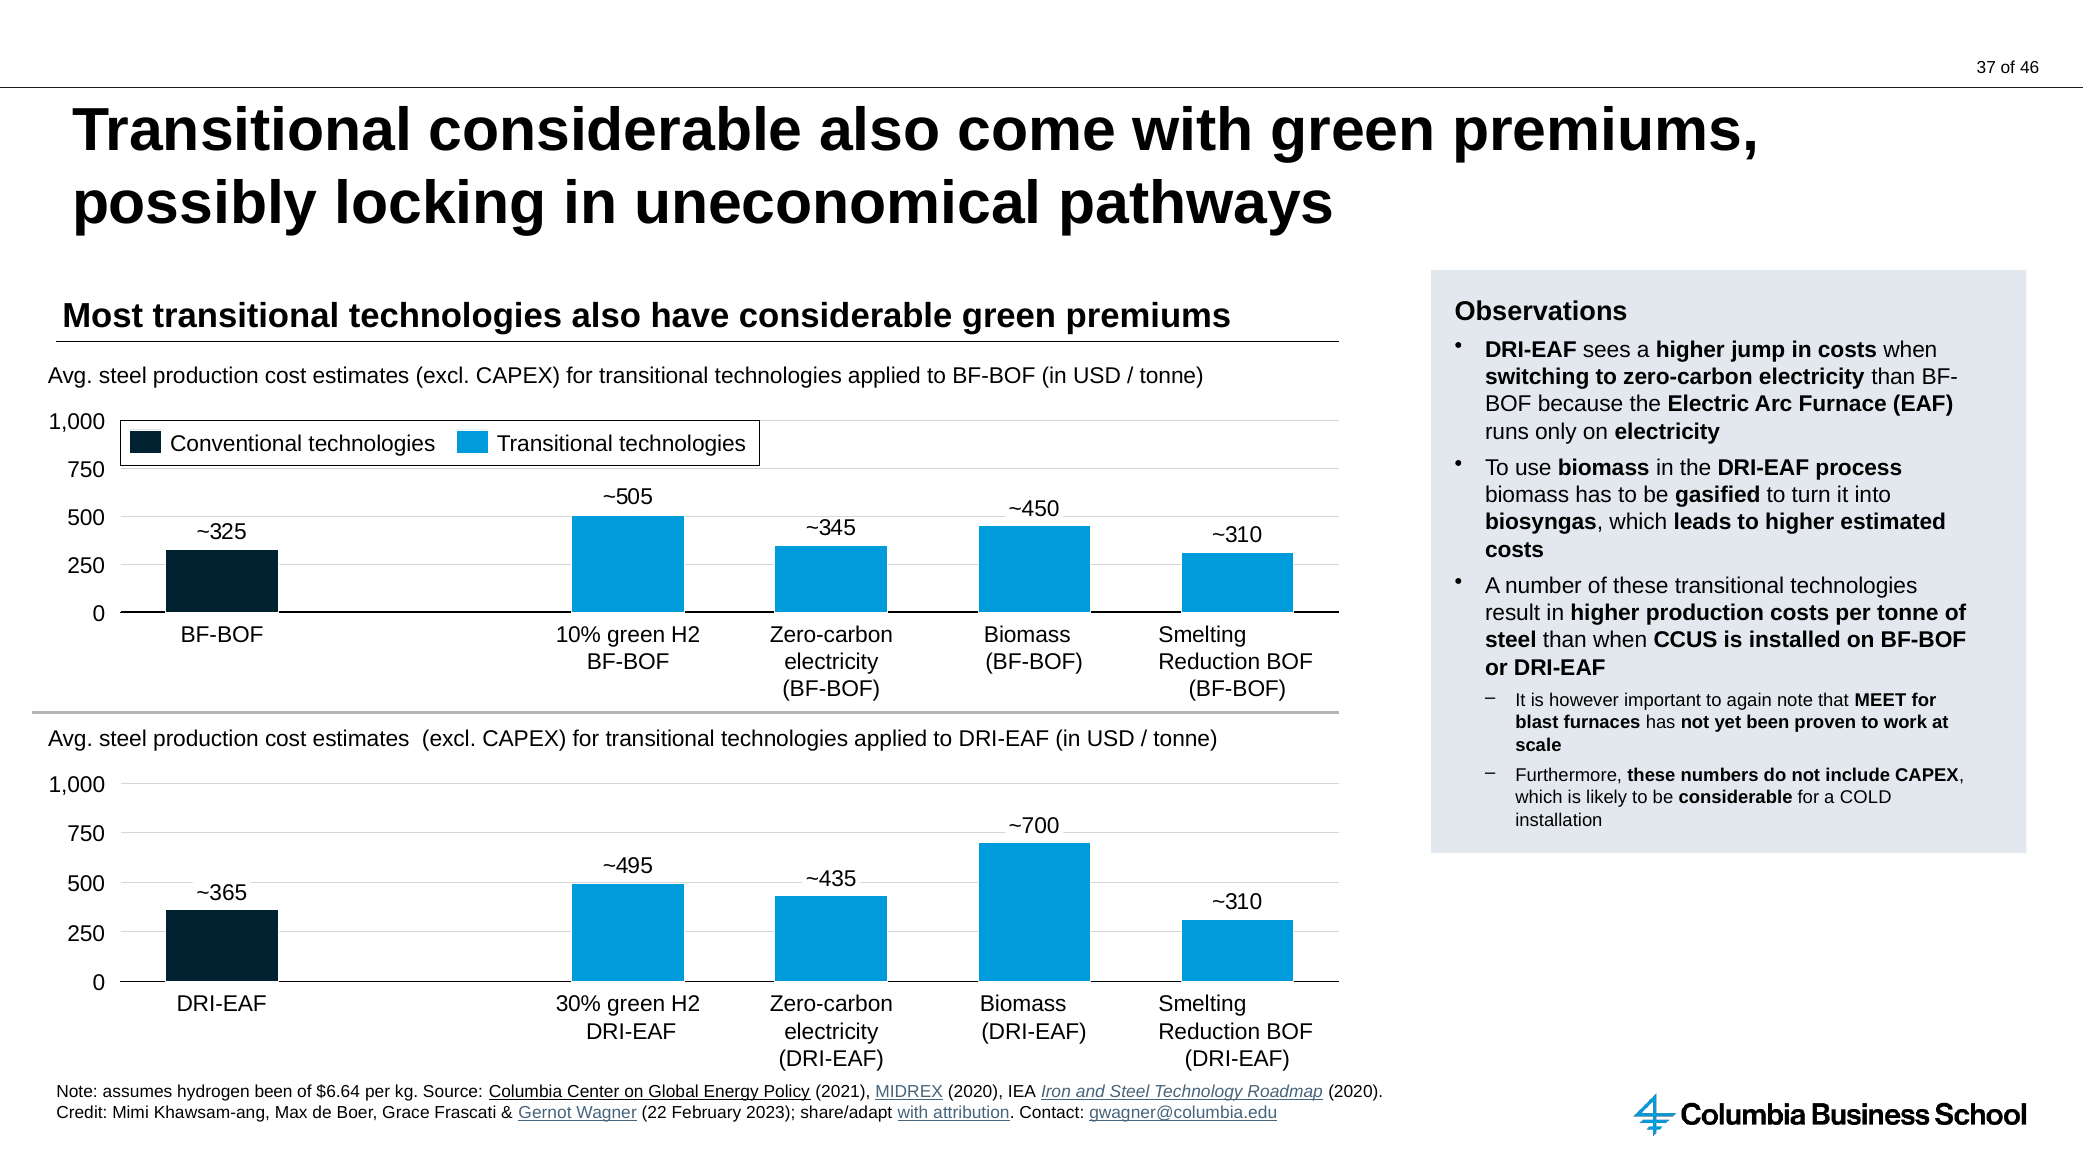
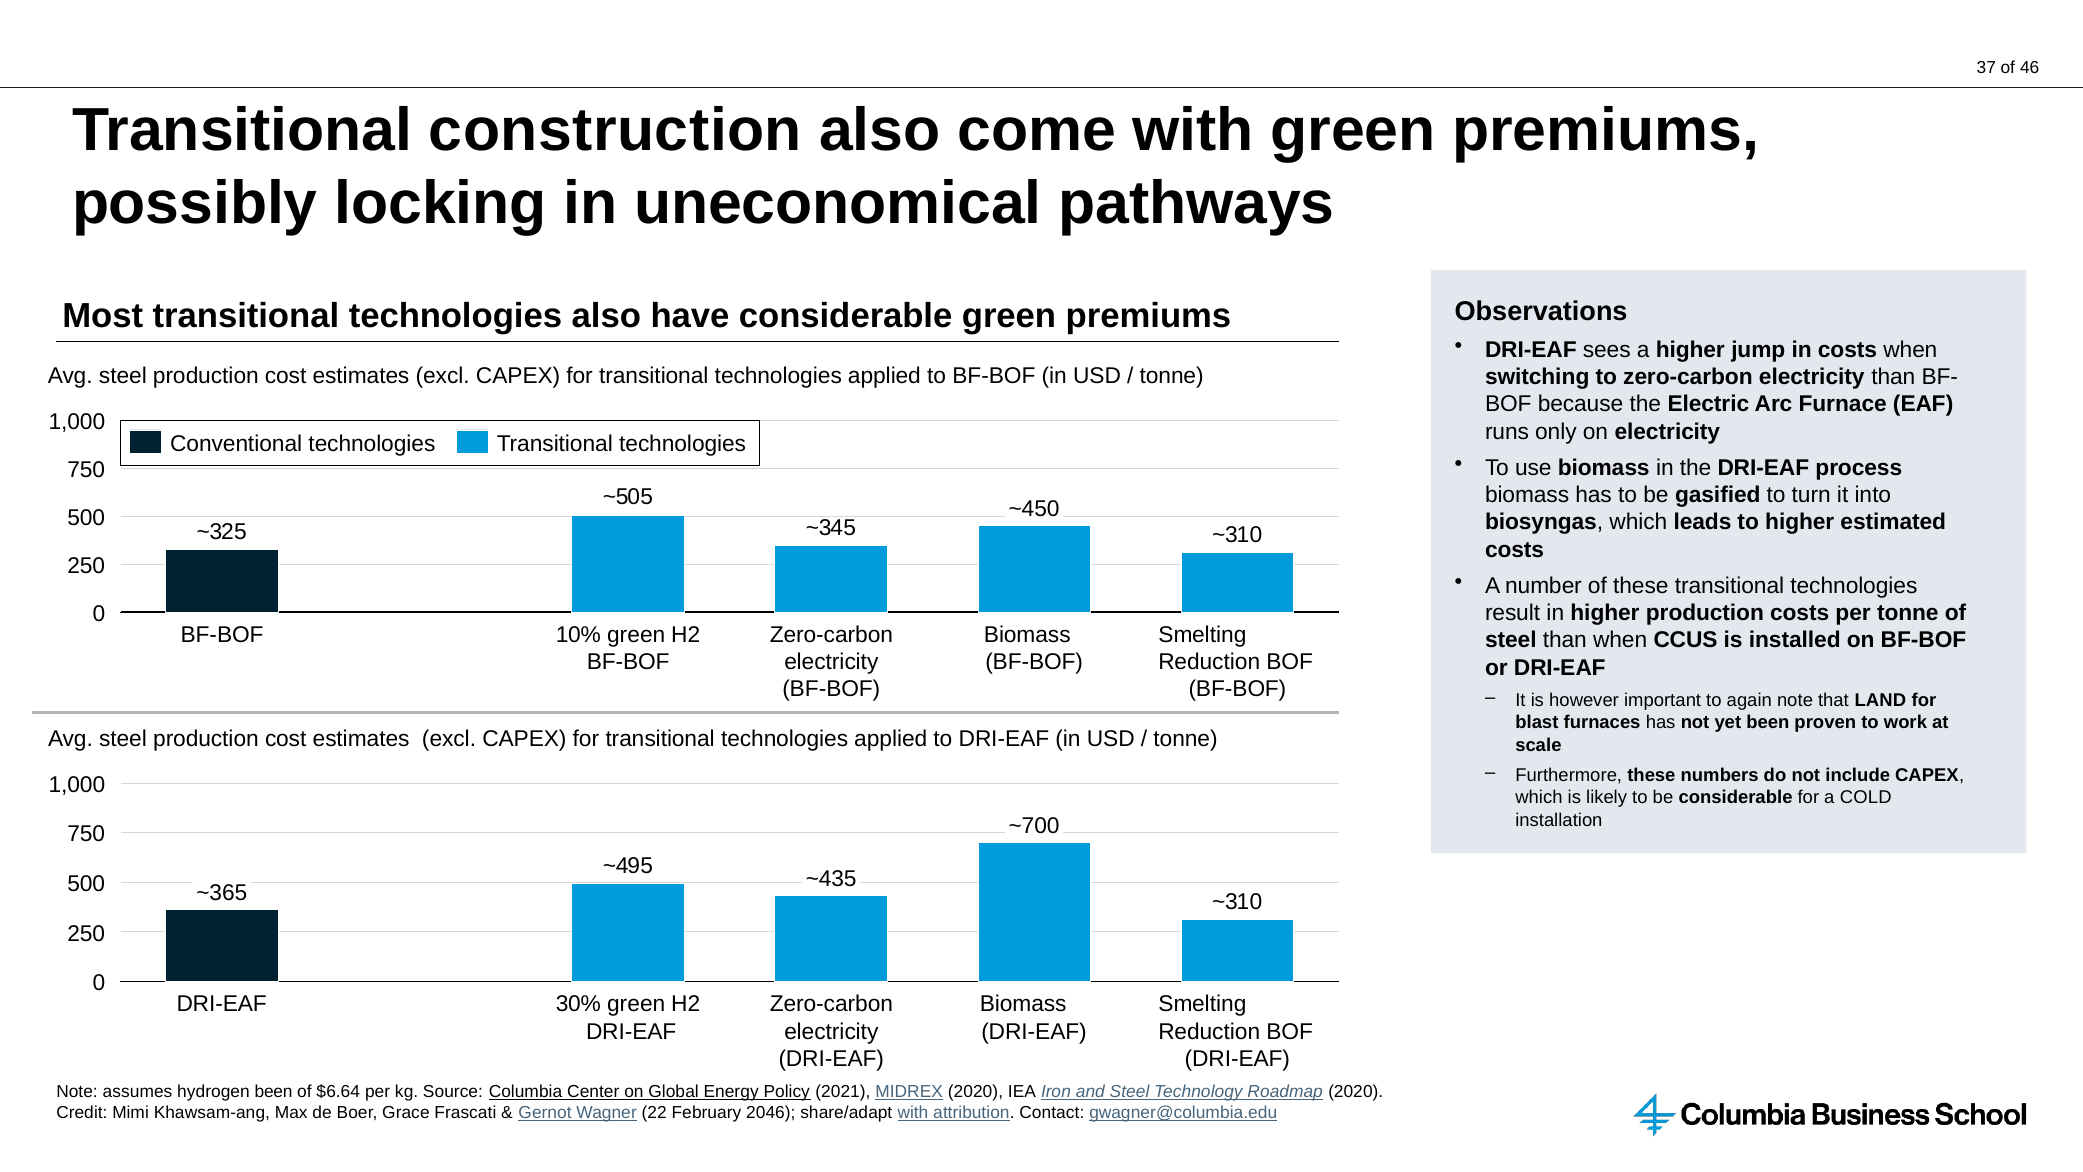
Transitional considerable: considerable -> construction
MEET: MEET -> LAND
2023: 2023 -> 2046
